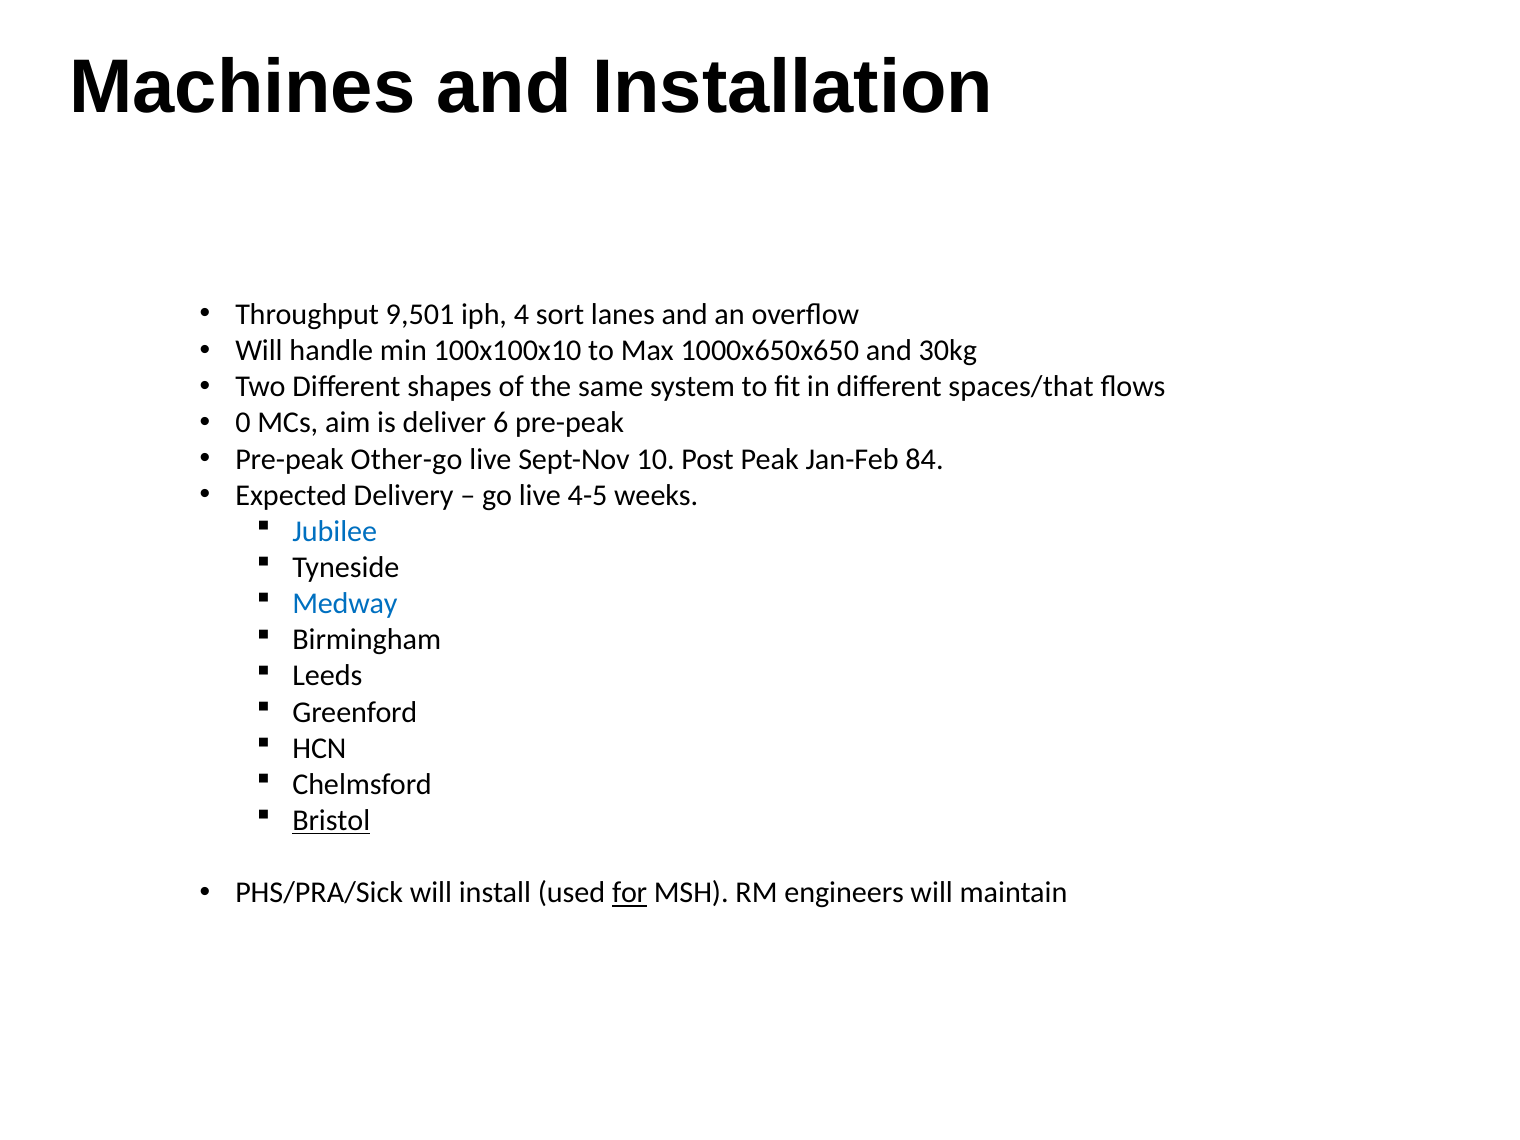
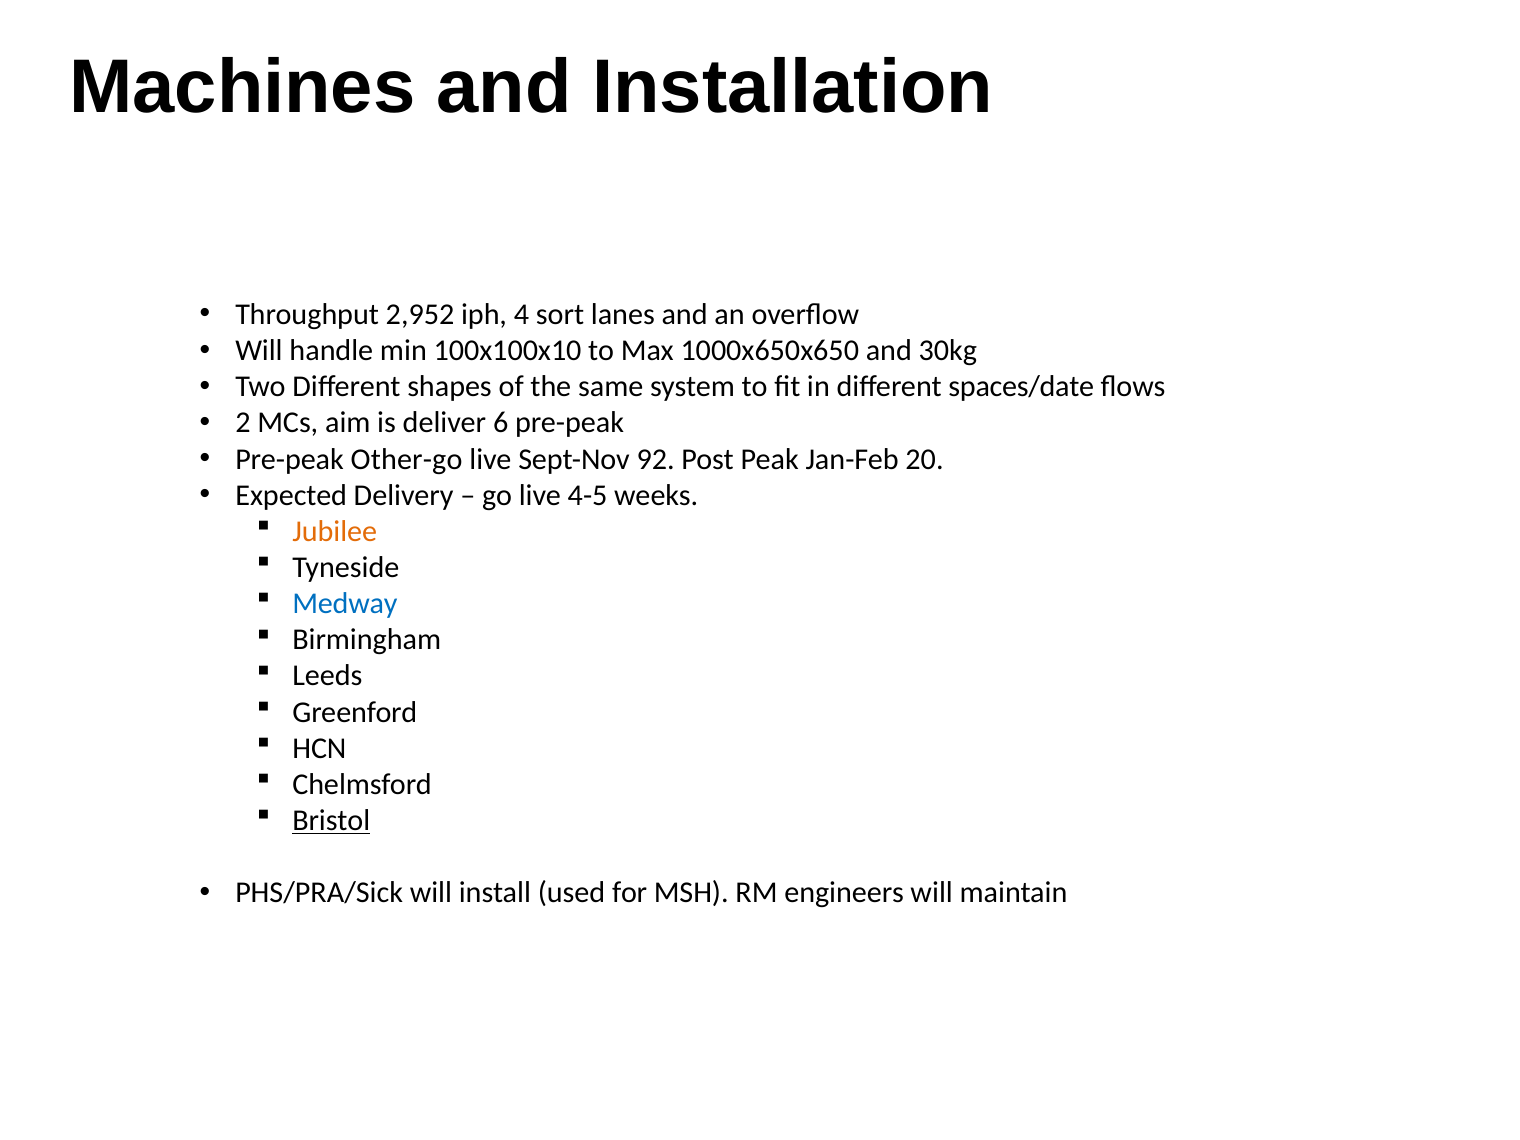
9,501: 9,501 -> 2,952
spaces/that: spaces/that -> spaces/date
0: 0 -> 2
10: 10 -> 92
84: 84 -> 20
Jubilee colour: blue -> orange
for underline: present -> none
